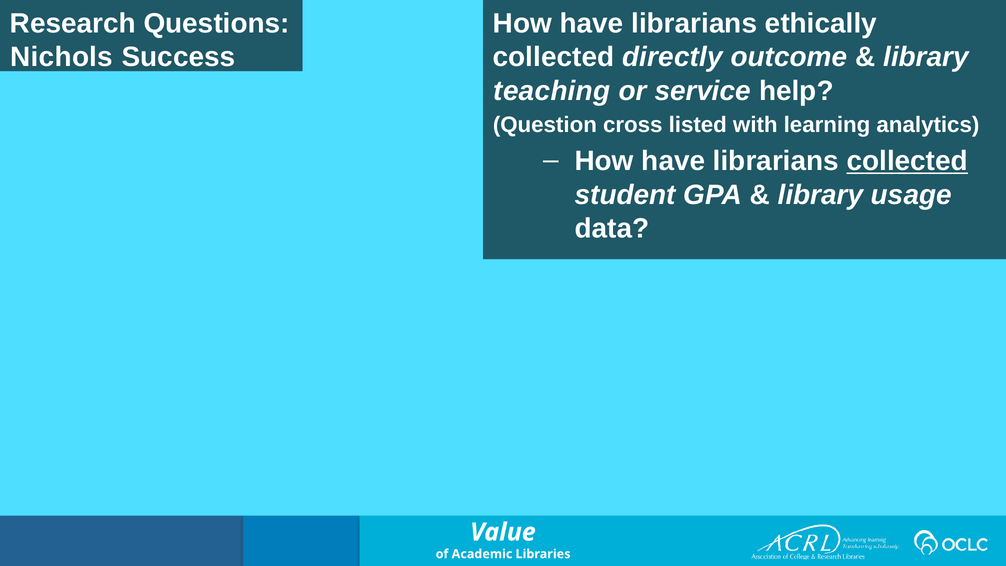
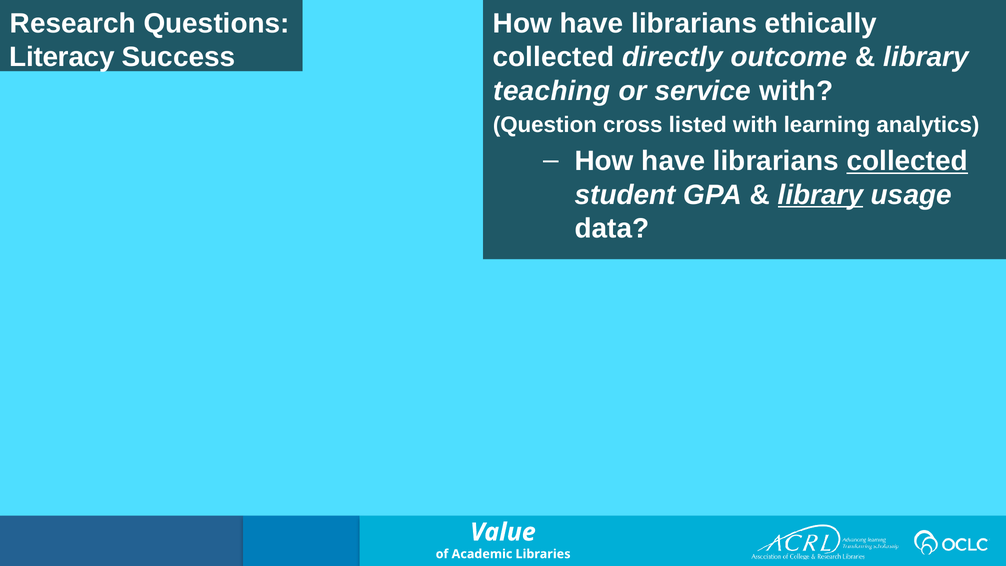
Nichols: Nichols -> Literacy
service help: help -> with
library at (820, 195) underline: none -> present
